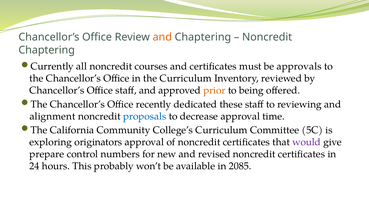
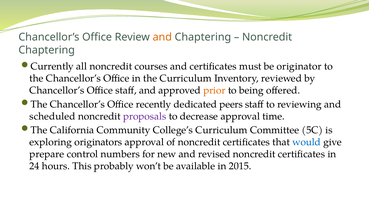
approvals: approvals -> originator
these: these -> peers
alignment: alignment -> scheduled
proposals colour: blue -> purple
would colour: purple -> blue
2085: 2085 -> 2015
